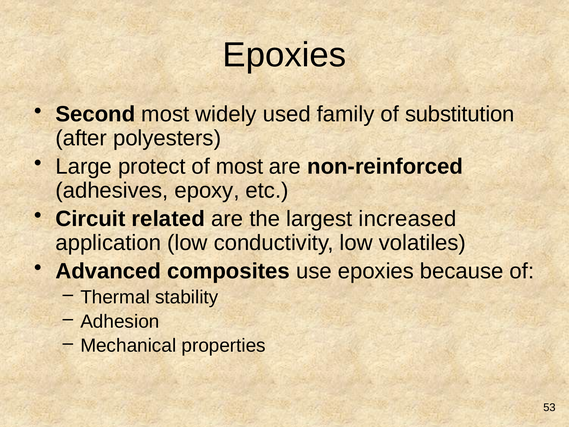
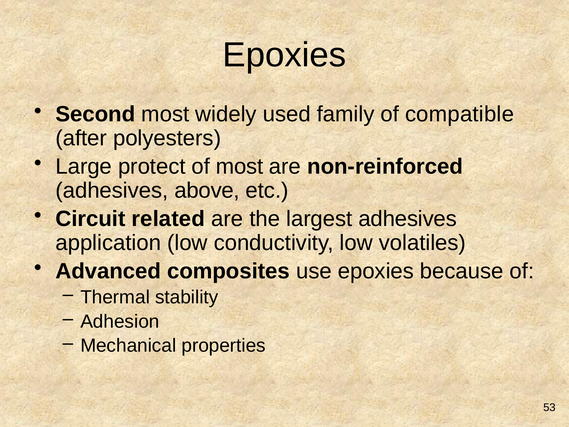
substitution: substitution -> compatible
epoxy: epoxy -> above
largest increased: increased -> adhesives
